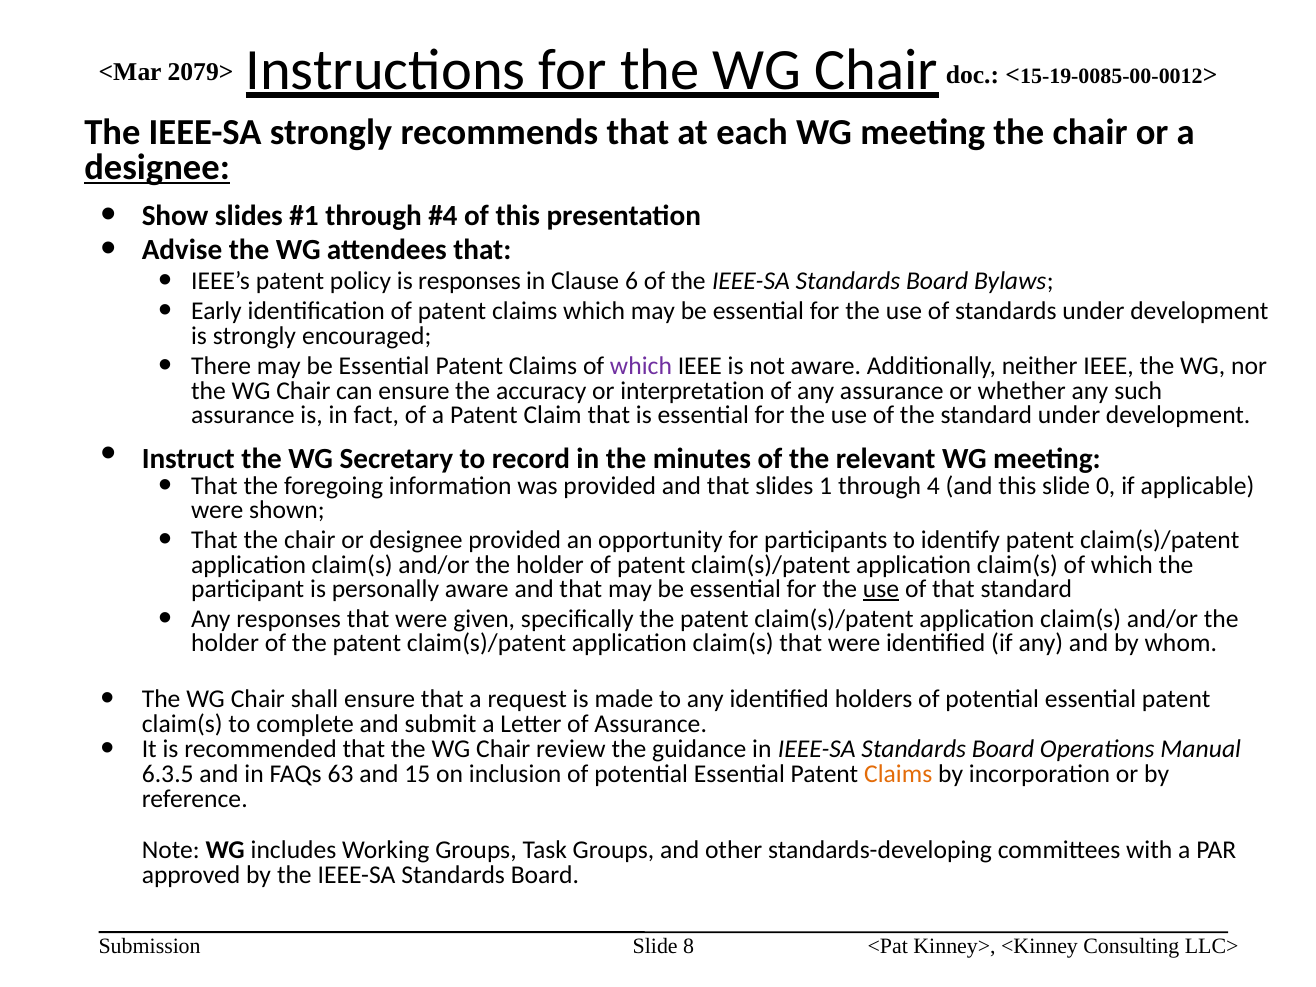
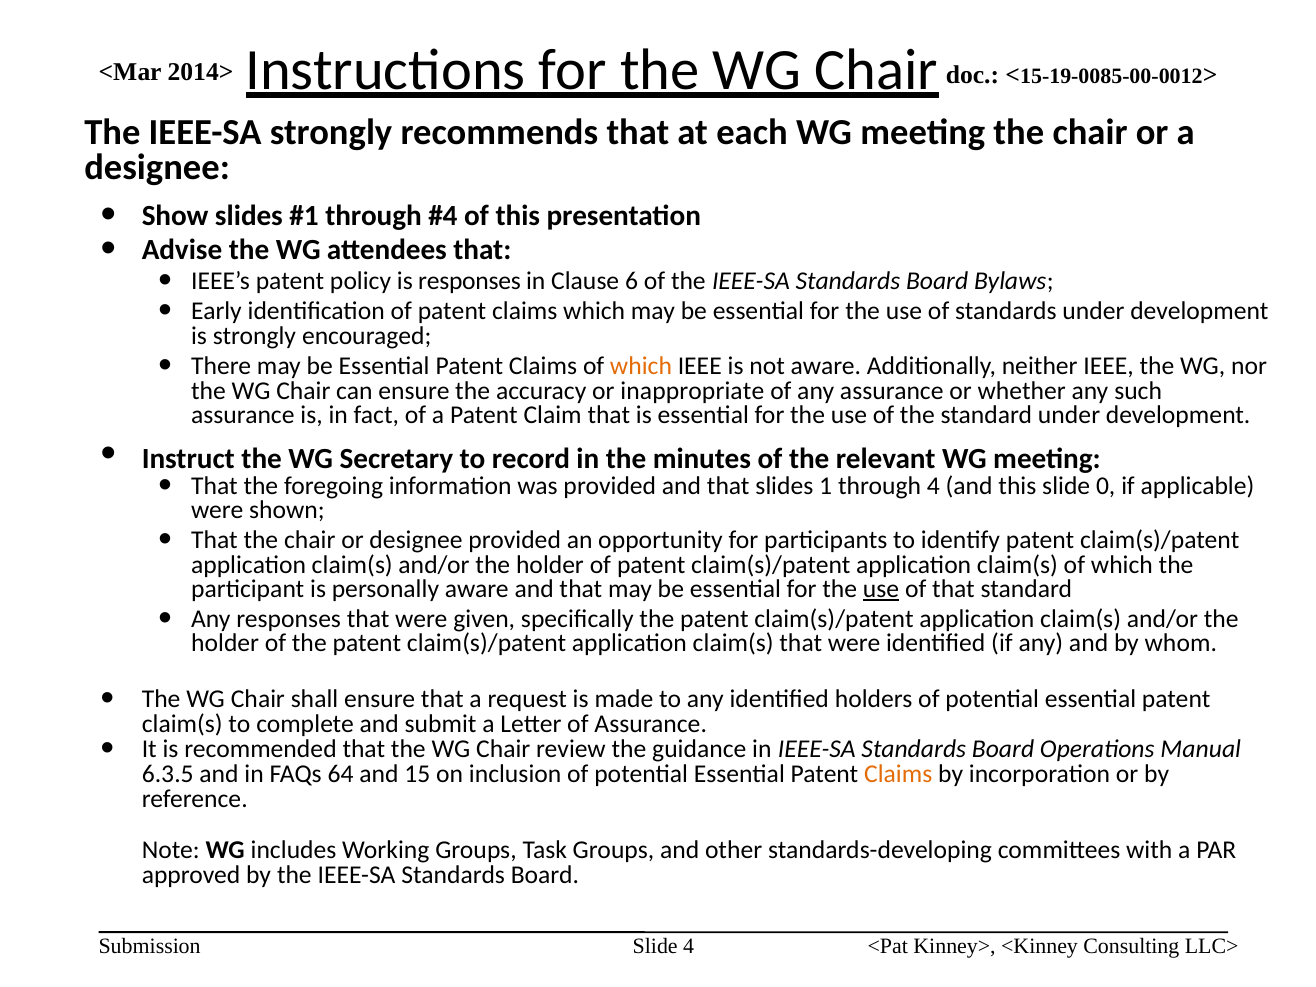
2079>: 2079> -> 2014>
designee at (157, 167) underline: present -> none
which at (641, 366) colour: purple -> orange
interpretation: interpretation -> inappropriate
63: 63 -> 64
Slide 8: 8 -> 4
